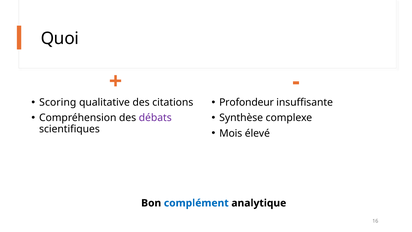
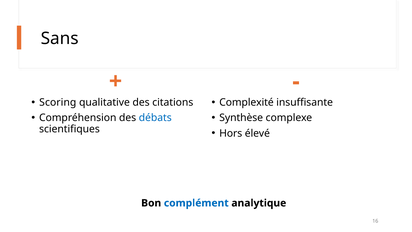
Quoi: Quoi -> Sans
Profondeur: Profondeur -> Complexité
débats colour: purple -> blue
Mois: Mois -> Hors
